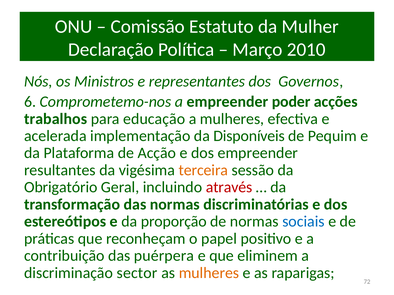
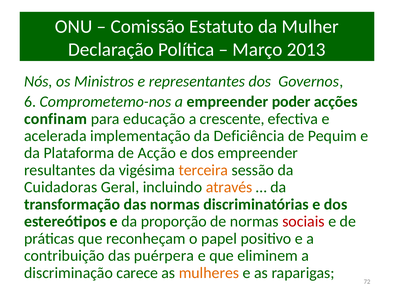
2010: 2010 -> 2013
trabalhos: trabalhos -> confinam
a mulheres: mulheres -> crescente
Disponíveis: Disponíveis -> Deficiência
Obrigatório: Obrigatório -> Cuidadoras
através colour: red -> orange
sociais colour: blue -> red
sector: sector -> carece
